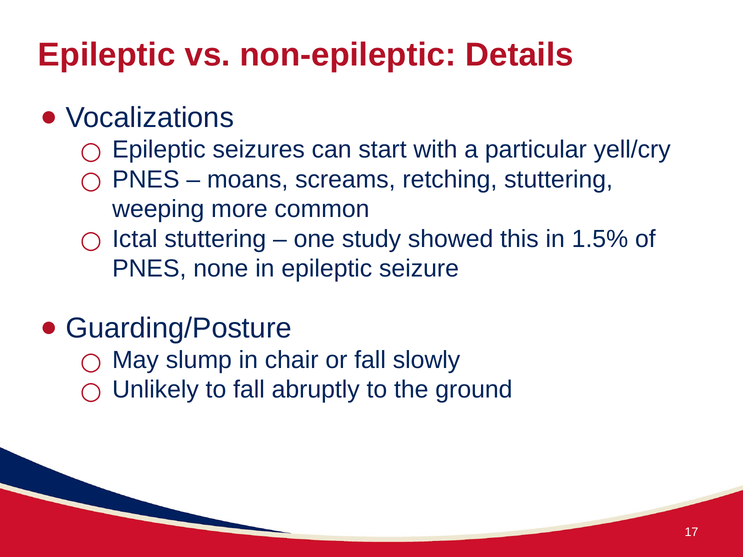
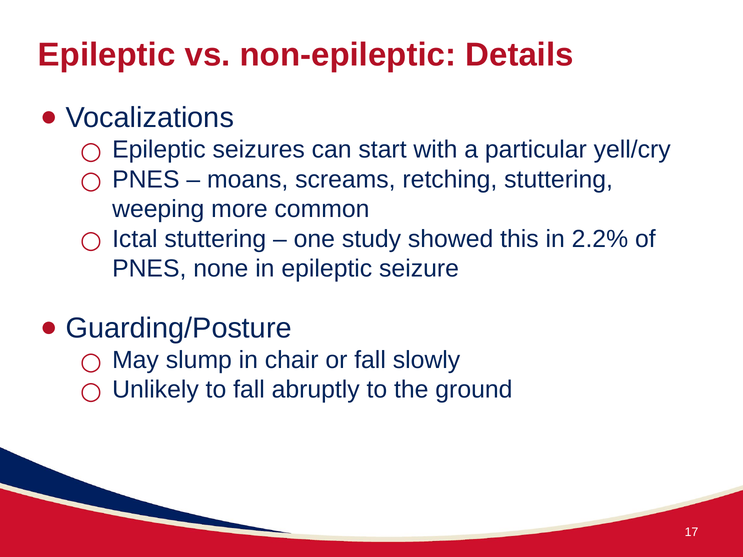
1.5%: 1.5% -> 2.2%
